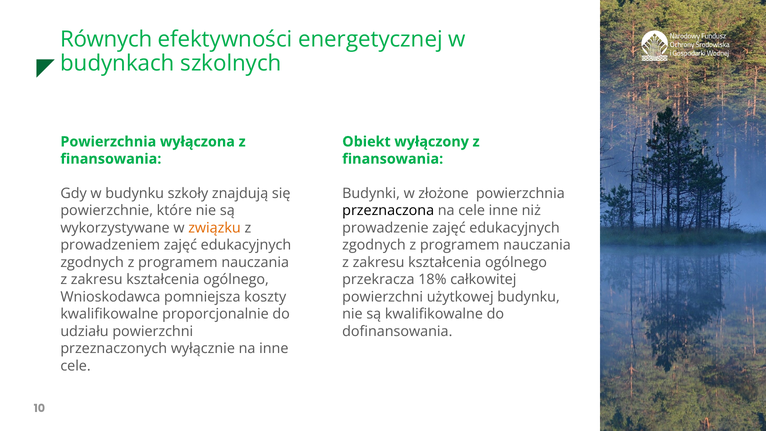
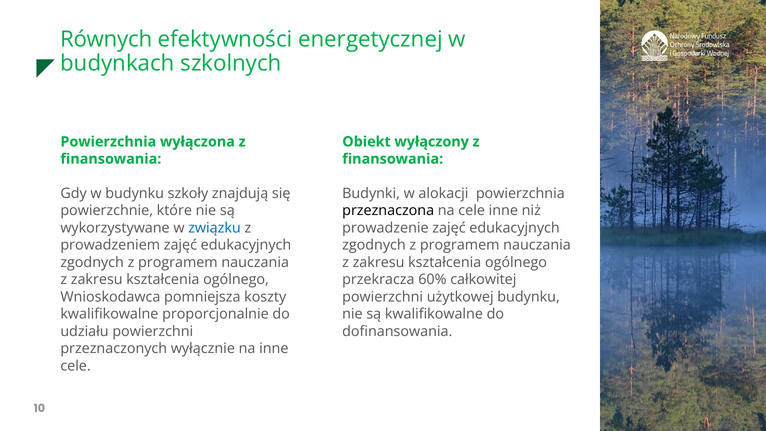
złożone: złożone -> alokacji
związku colour: orange -> blue
18%: 18% -> 60%
